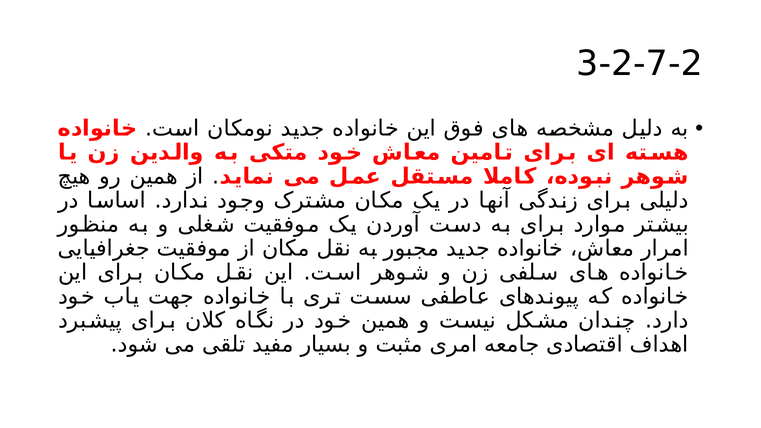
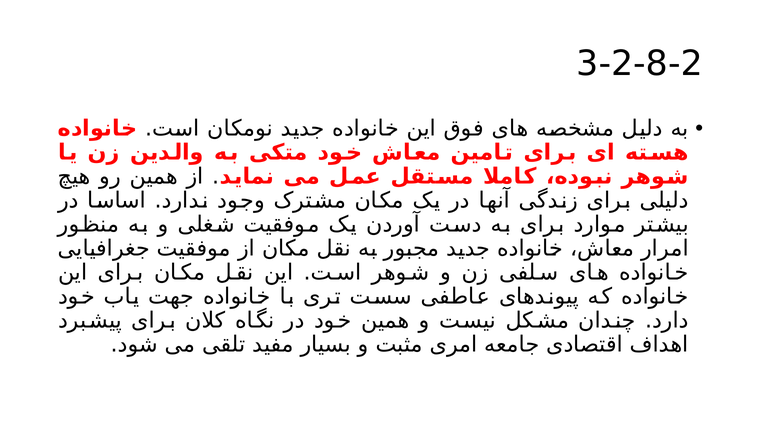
3-2-7-2: 3-2-7-2 -> 3-2-8-2
